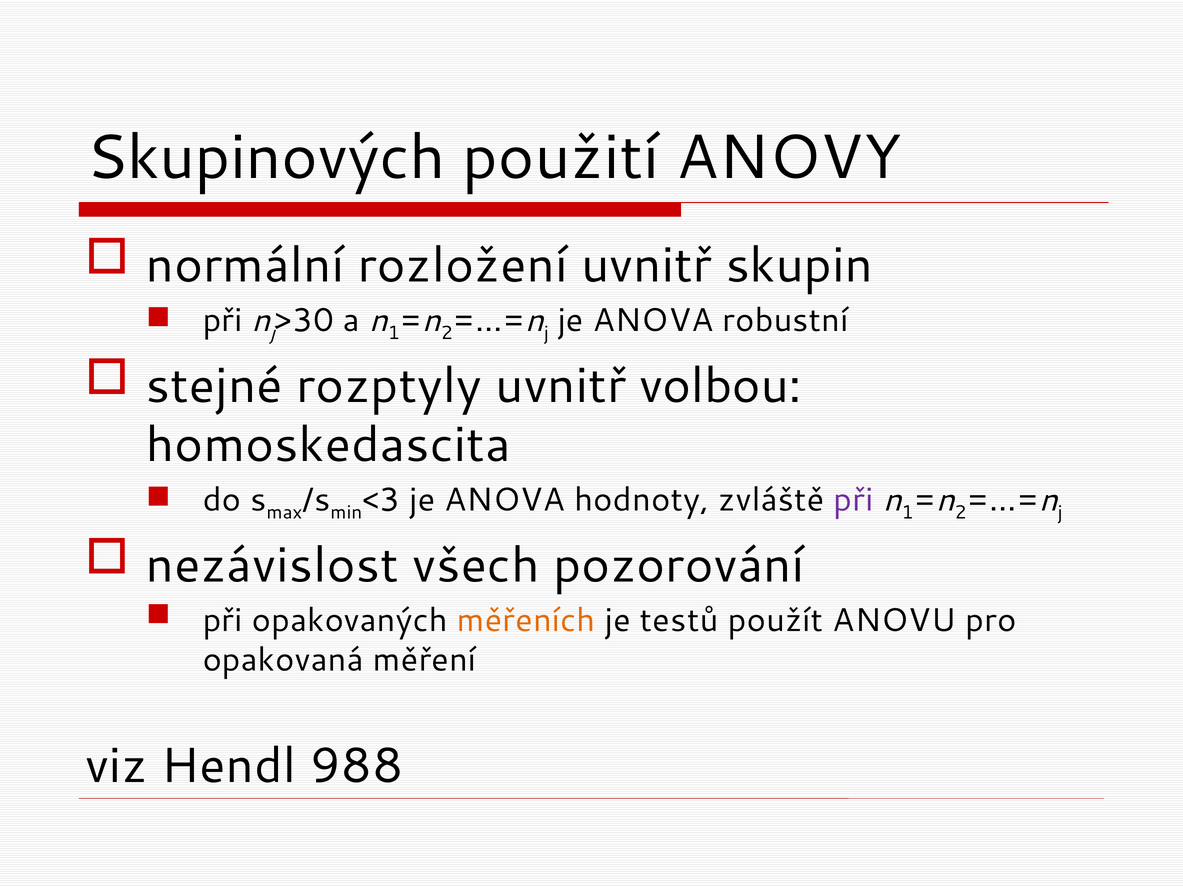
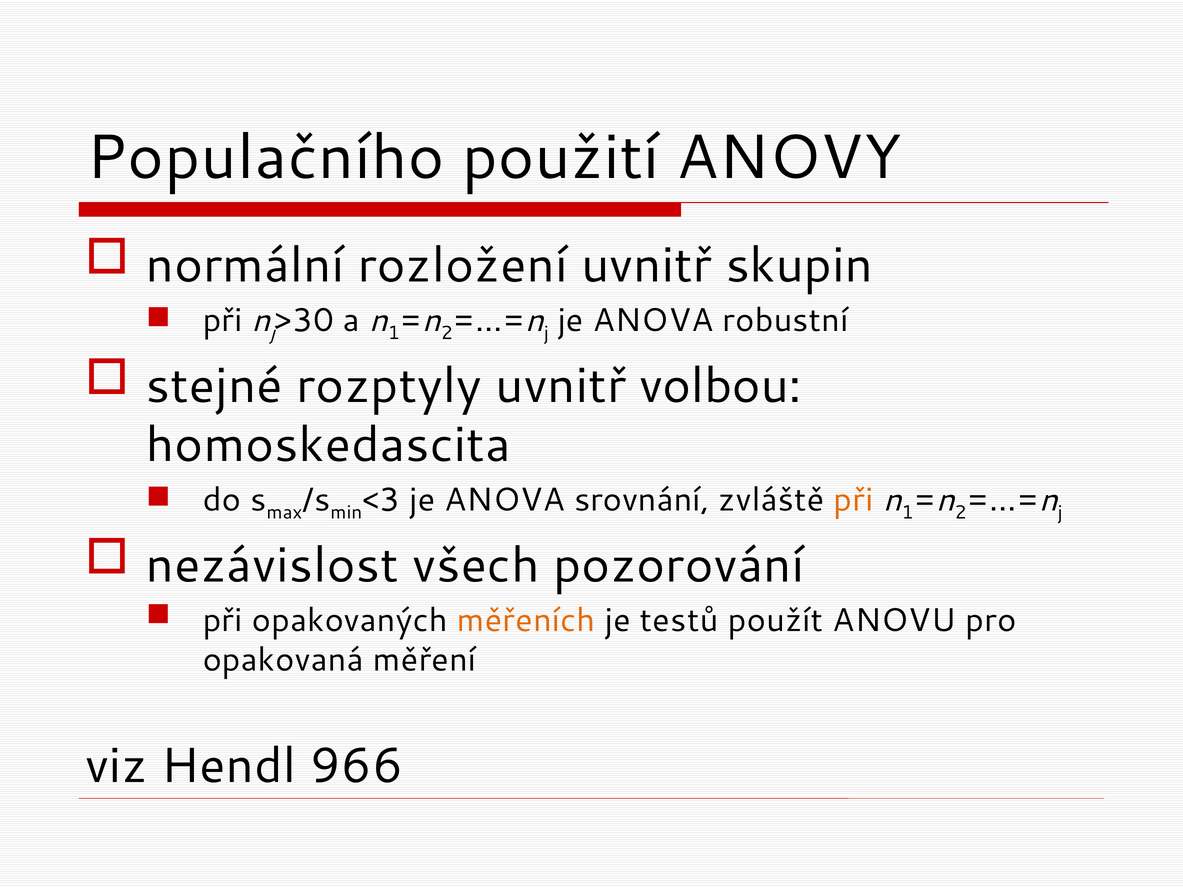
Skupinových: Skupinových -> Populačního
hodnoty: hodnoty -> srovnání
při at (853, 500) colour: purple -> orange
988: 988 -> 966
